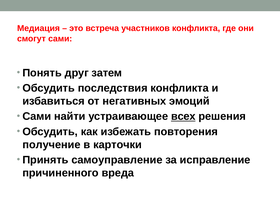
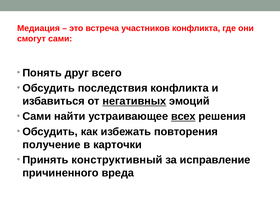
затем: затем -> всего
негативных underline: none -> present
самоуправление: самоуправление -> конструктивный
